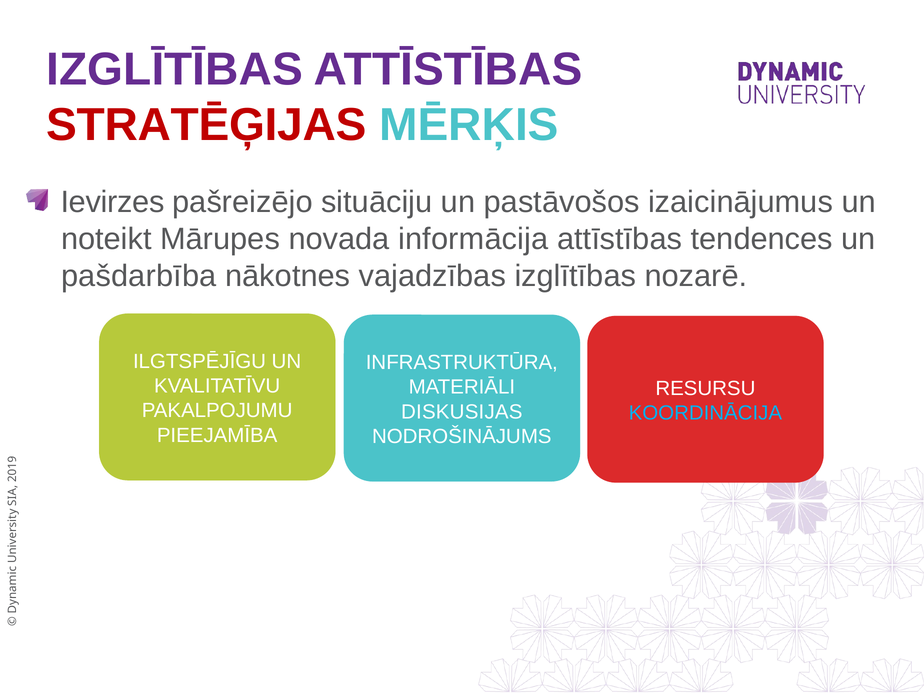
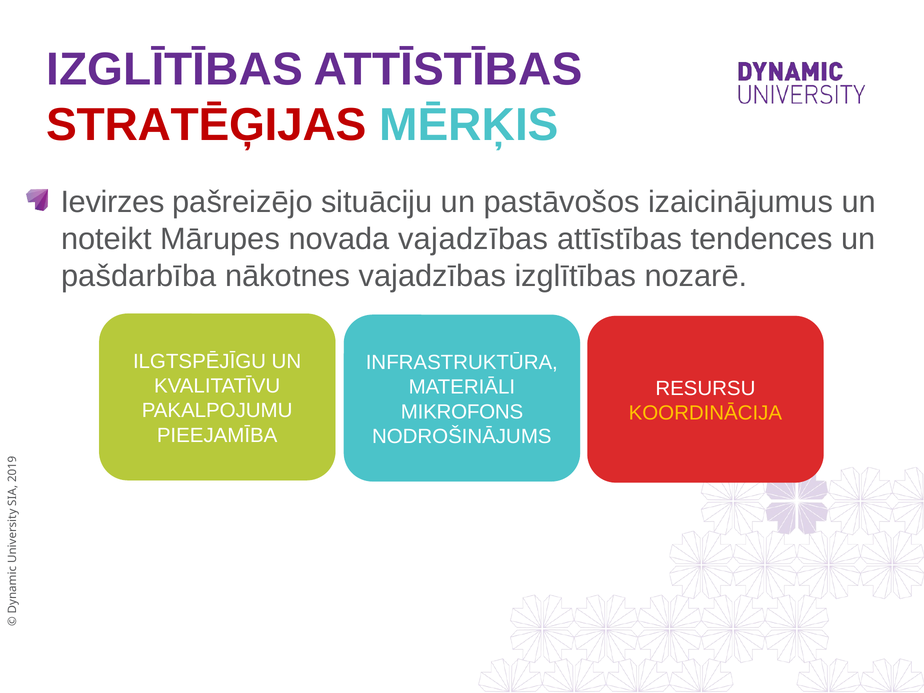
novada informācija: informācija -> vajadzības
DISKUSIJAS: DISKUSIJAS -> MIKROFONS
KOORDINĀCIJA colour: light blue -> yellow
